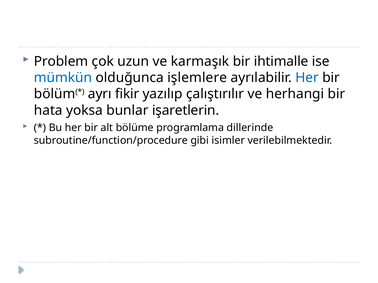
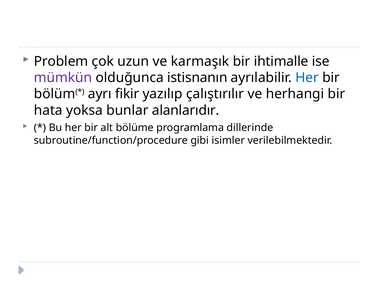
mümkün colour: blue -> purple
işlemlere: işlemlere -> istisnanın
işaretlerin: işaretlerin -> alanlarıdır
